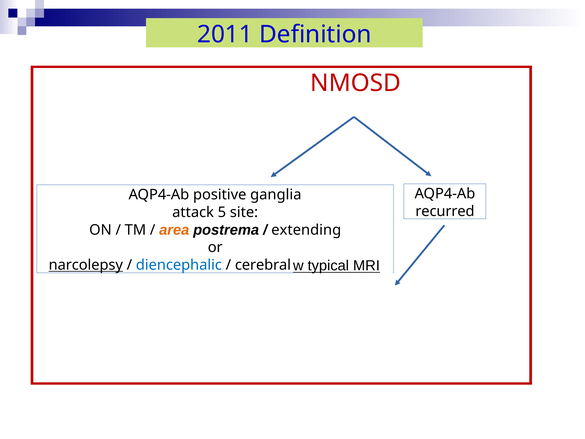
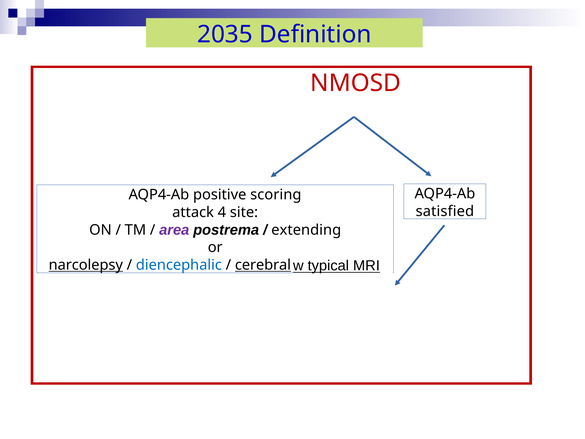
2011: 2011 -> 2035
ganglia: ganglia -> scoring
recurred: recurred -> satisfied
5: 5 -> 4
area at (174, 230) colour: orange -> purple
cerebral at (263, 265) underline: none -> present
